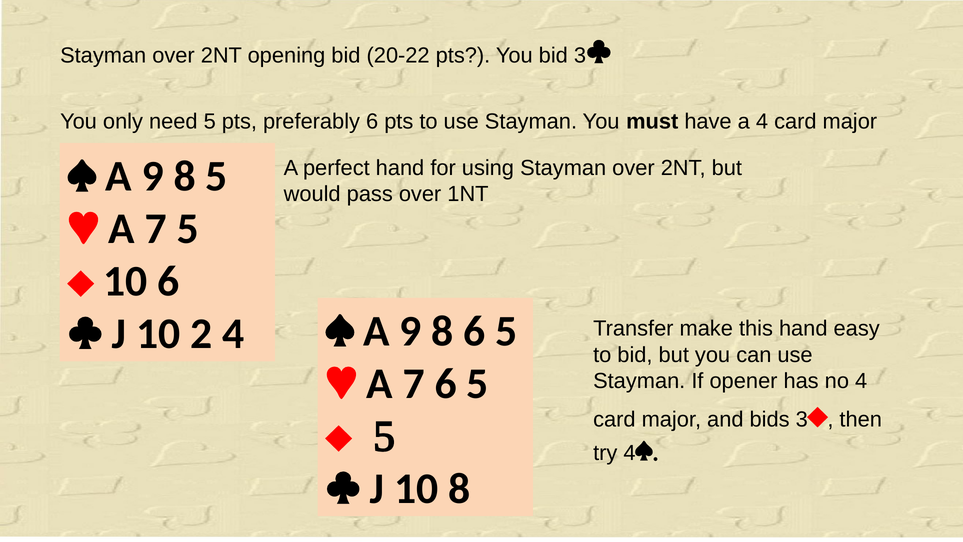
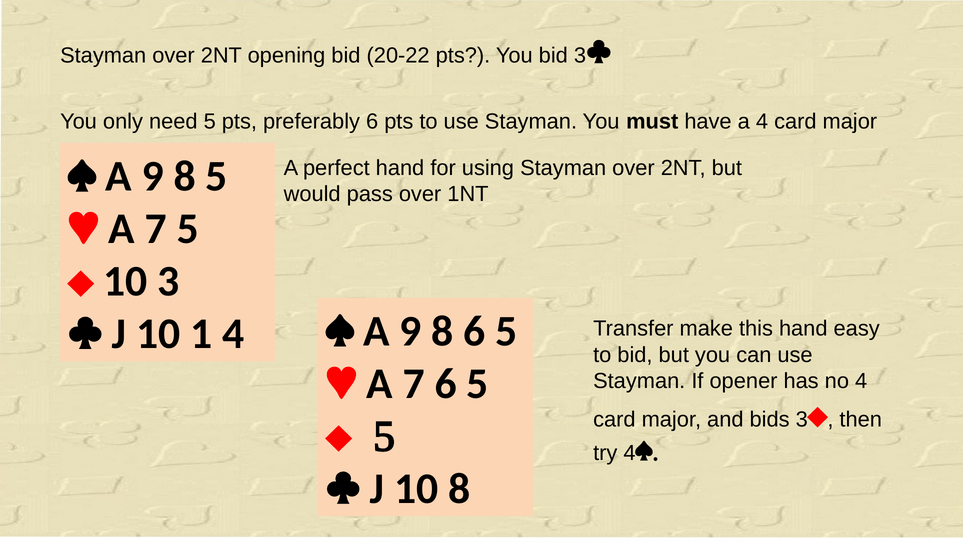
10 6: 6 -> 3
2: 2 -> 1
